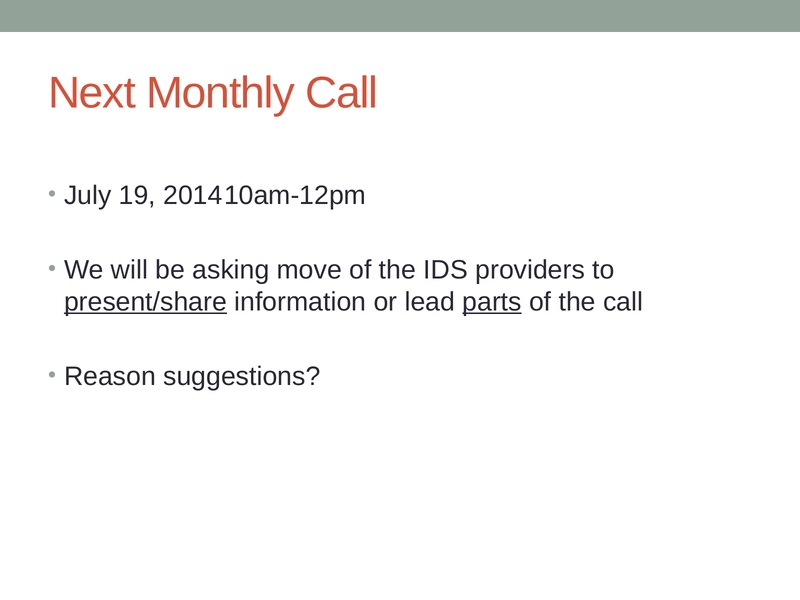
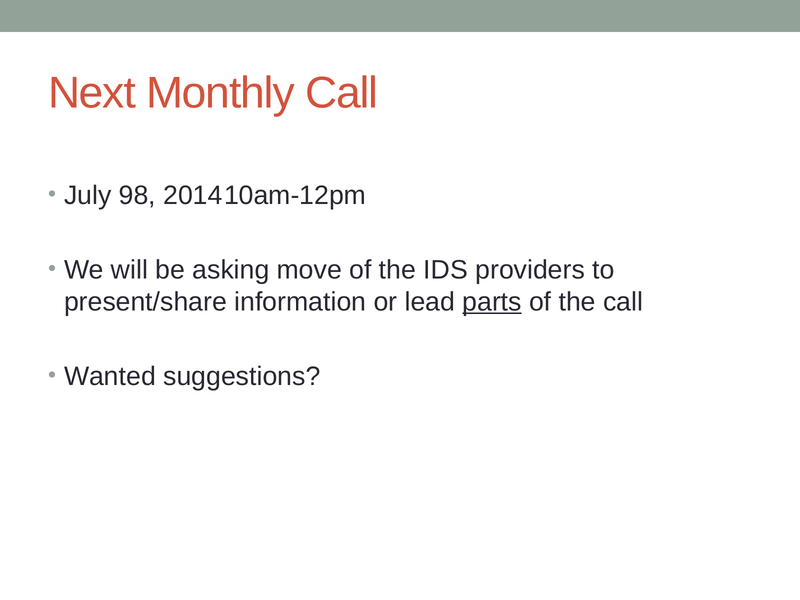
19: 19 -> 98
present/share underline: present -> none
Reason: Reason -> Wanted
